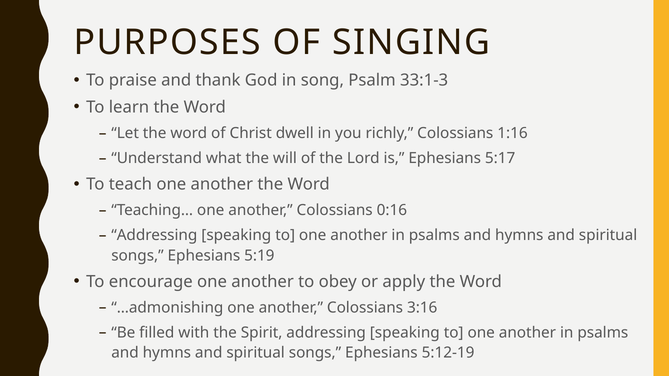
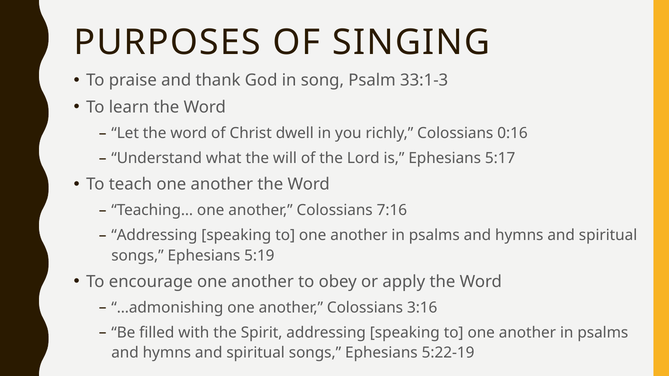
1:16: 1:16 -> 0:16
0:16: 0:16 -> 7:16
5:12-19: 5:12-19 -> 5:22-19
